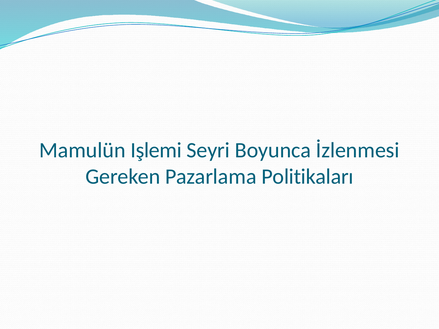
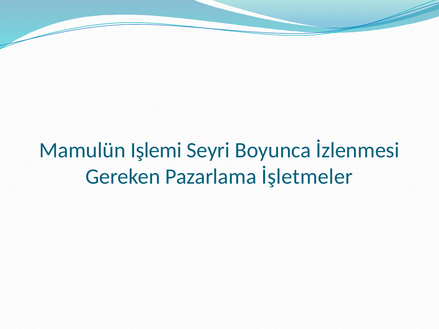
Politikaları: Politikaları -> İşletmeler
